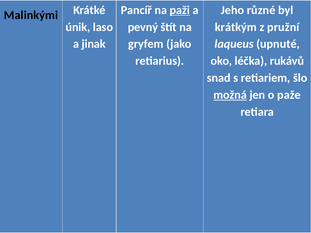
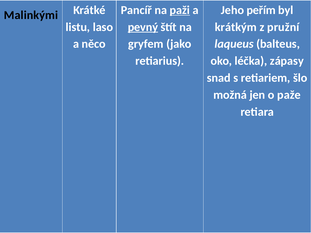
různé: různé -> peřím
únik: únik -> listu
pevný underline: none -> present
jinak: jinak -> něco
upnuté: upnuté -> balteus
rukávů: rukávů -> zápasy
možná underline: present -> none
